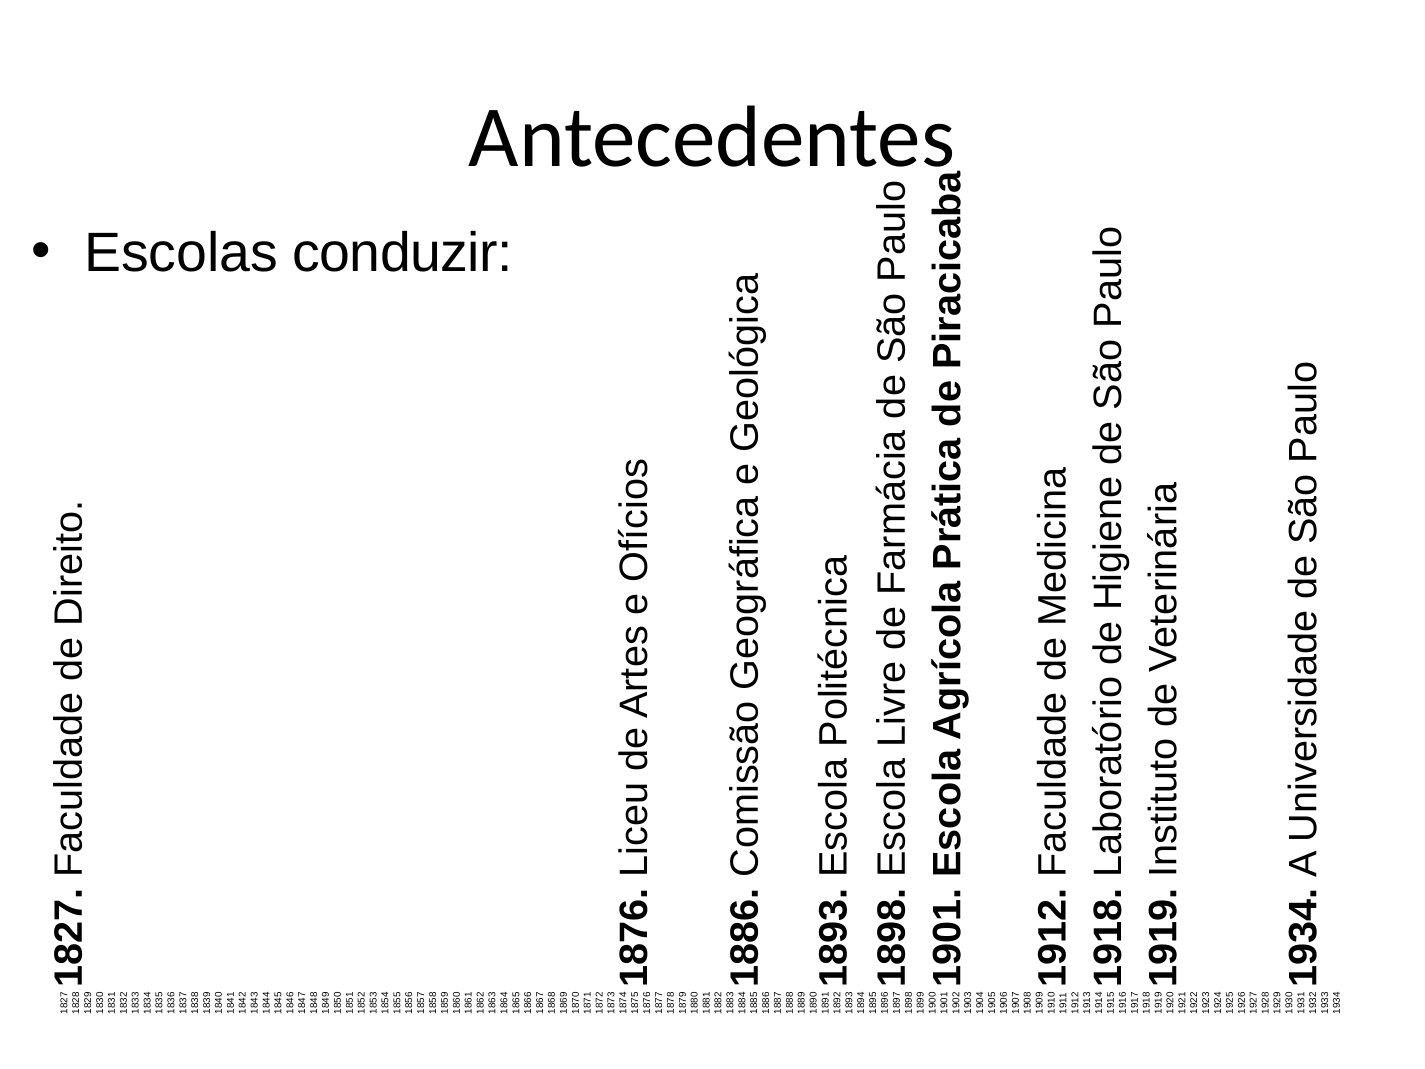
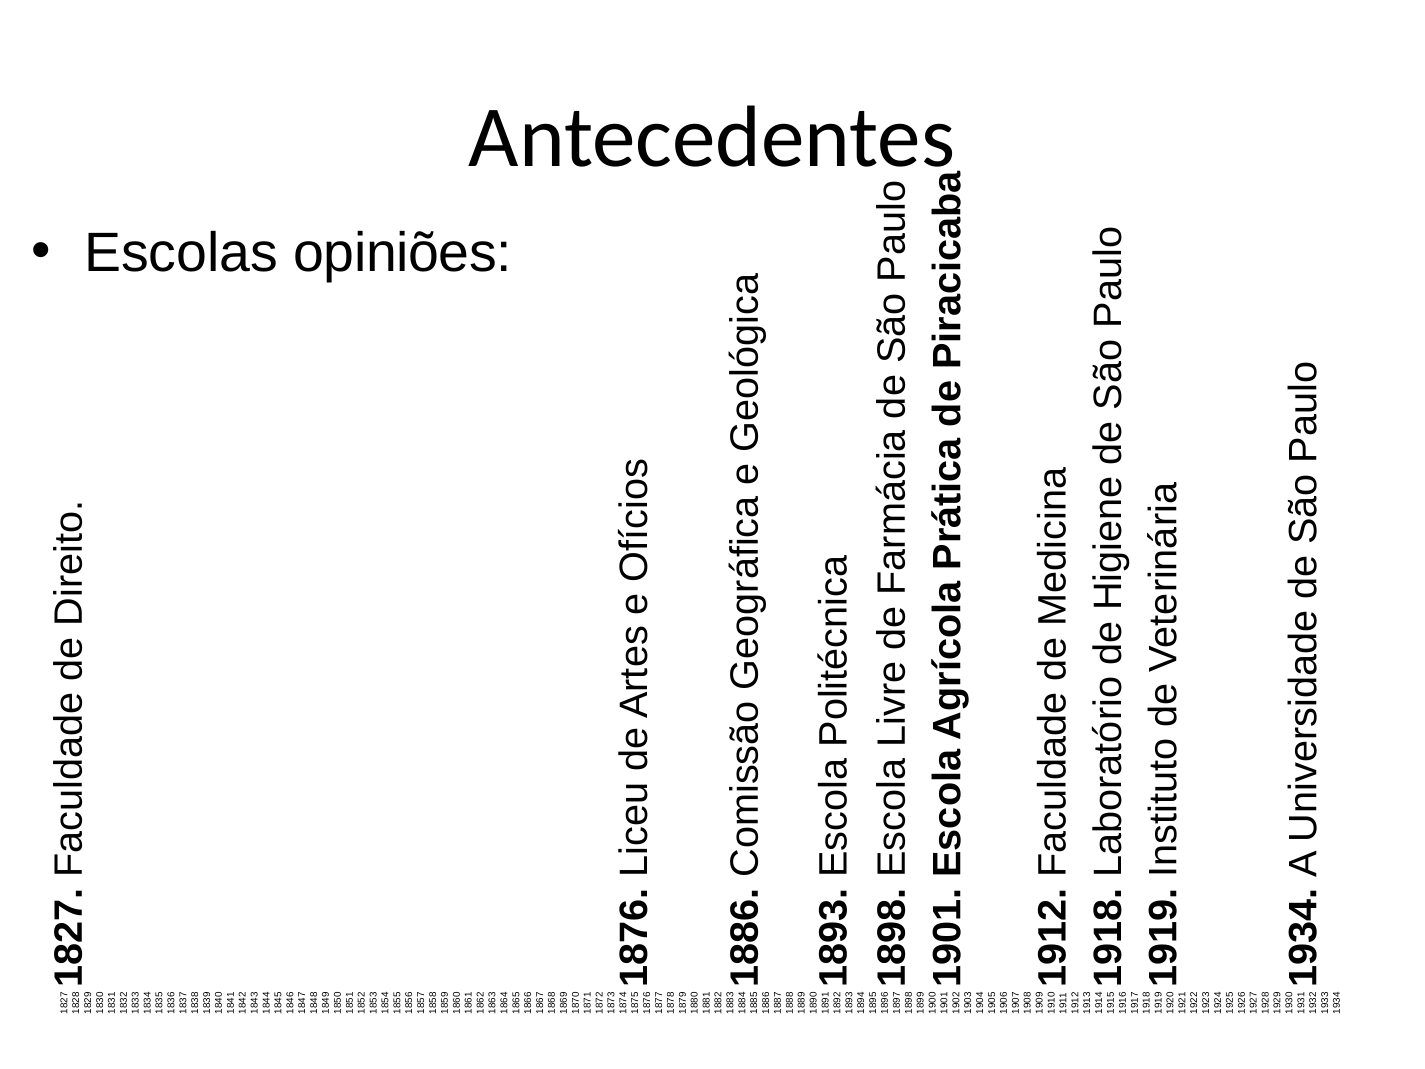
conduzir: conduzir -> opiniões
